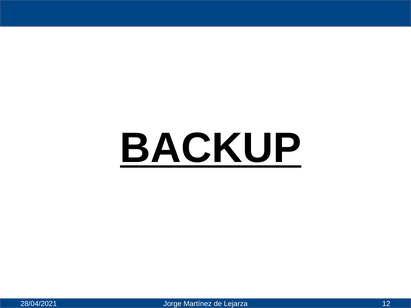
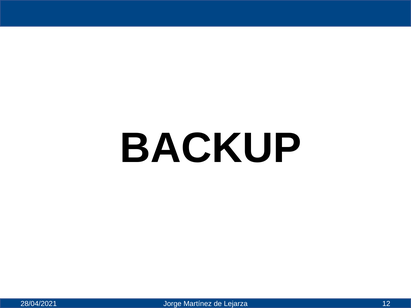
BACKUP underline: present -> none
